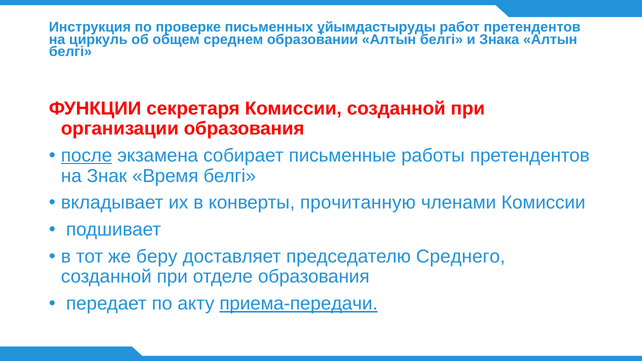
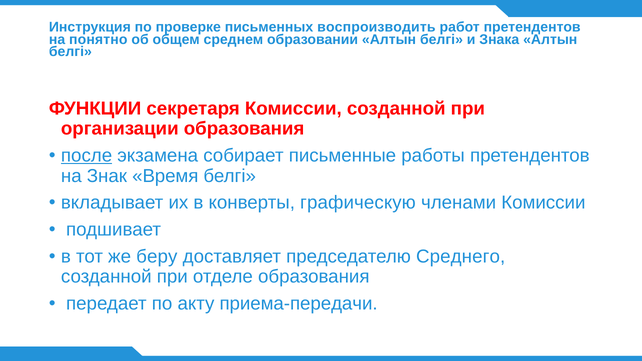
ұйымдастыруды: ұйымдастыруды -> воспроизводить
циркуль: циркуль -> понятно
прочитанную: прочитанную -> графическую
приема-передачи underline: present -> none
